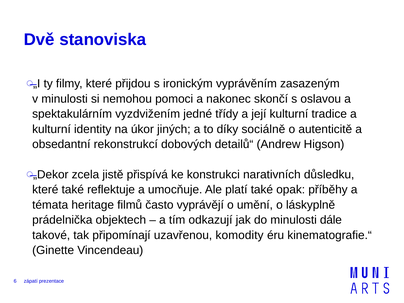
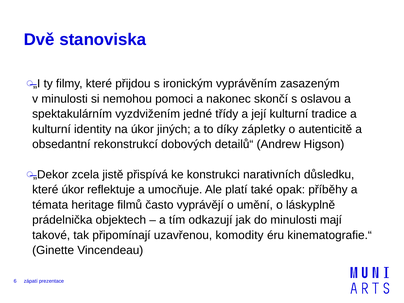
sociálně: sociálně -> zápletky
které také: také -> úkor
dále: dále -> mají
